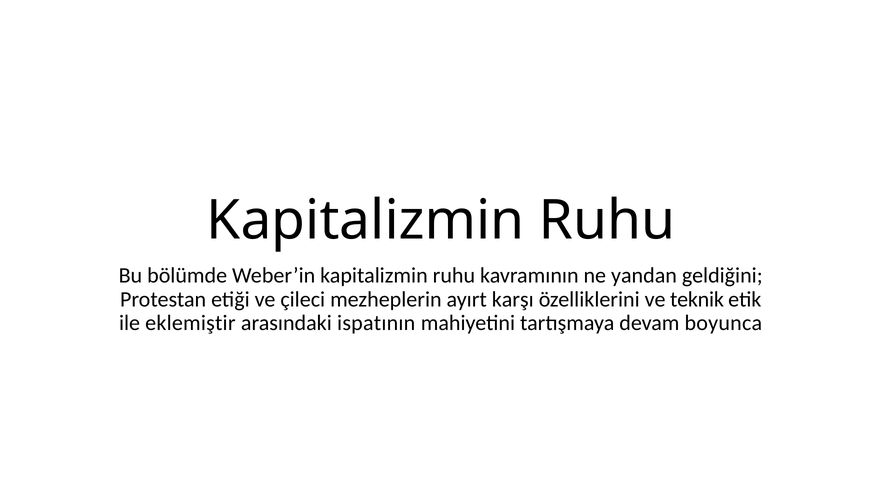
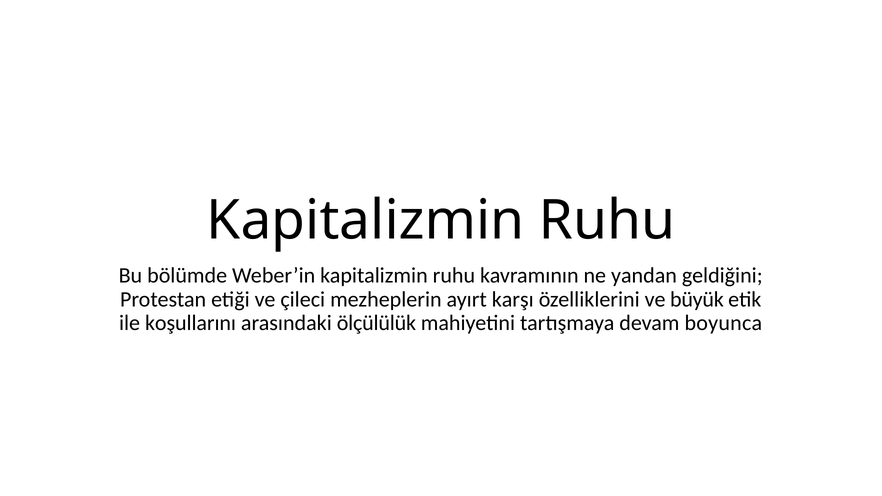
teknik: teknik -> büyük
eklemiştir: eklemiştir -> koşullarını
ispatının: ispatının -> ölçülülük
